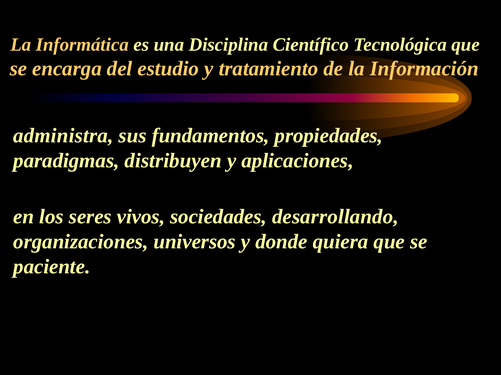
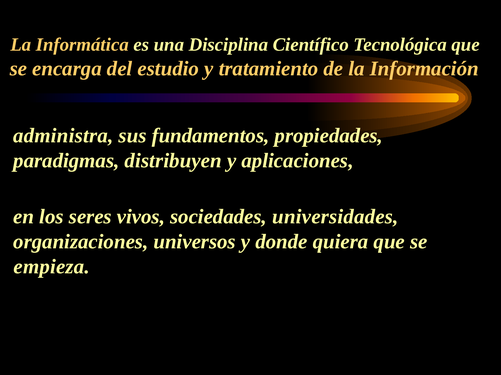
desarrollando: desarrollando -> universidades
paciente: paciente -> empieza
